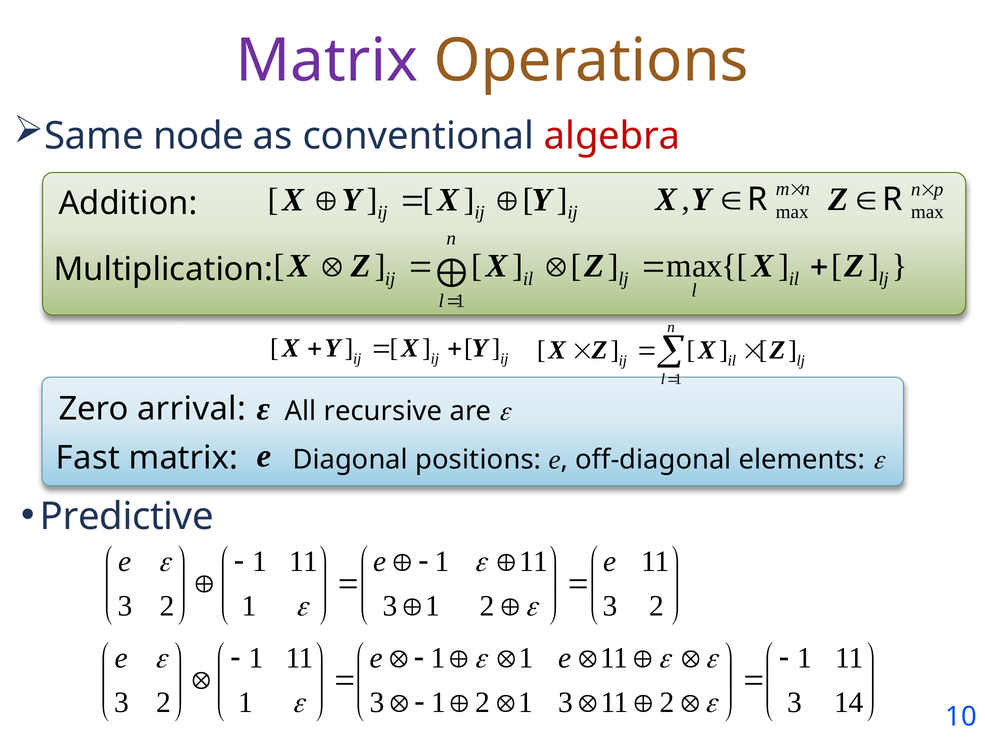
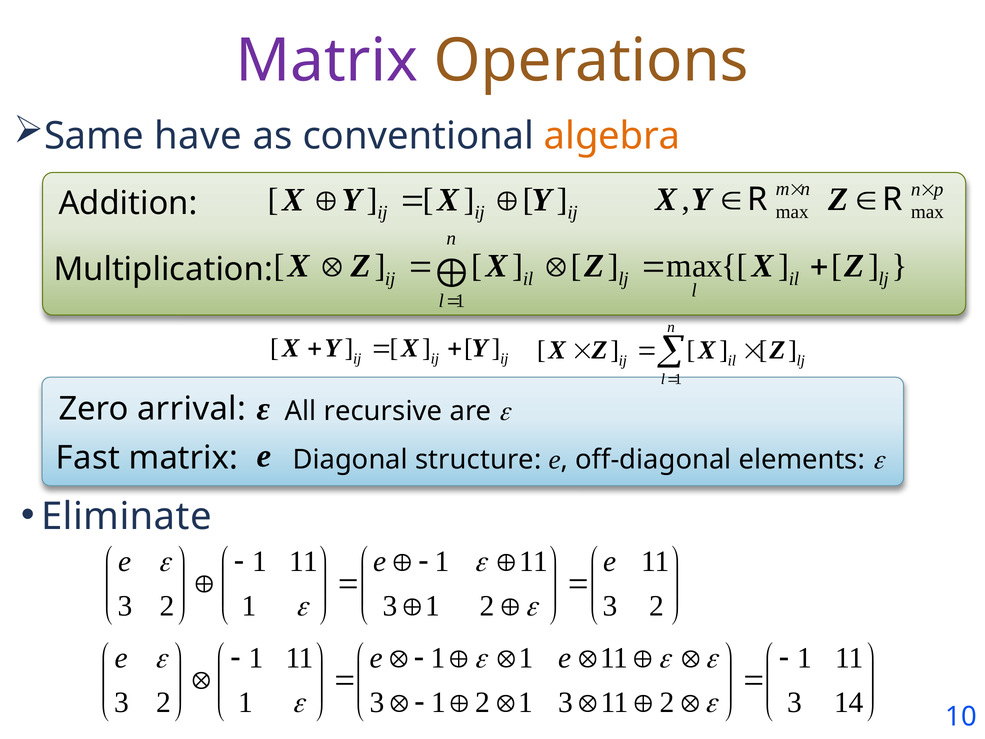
node: node -> have
algebra colour: red -> orange
positions: positions -> structure
Predictive: Predictive -> Eliminate
